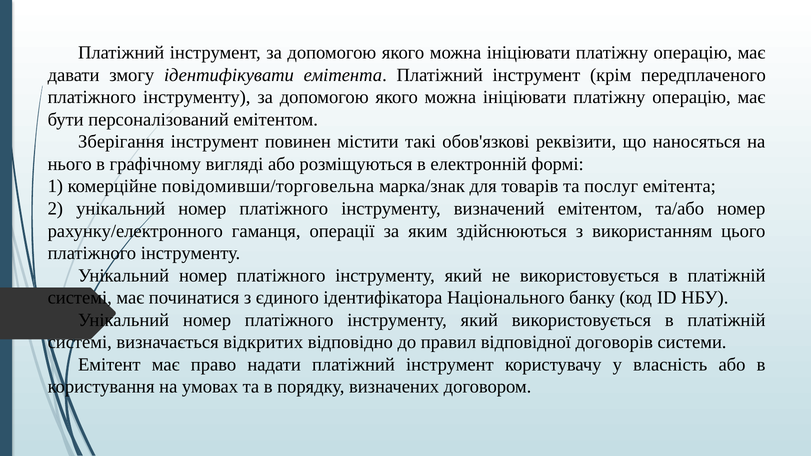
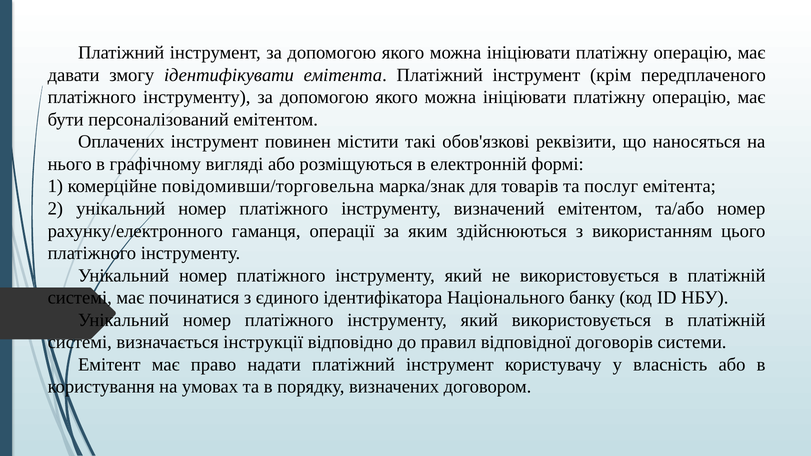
Зберігання: Зберігання -> Оплачених
відкритих: відкритих -> інструкції
